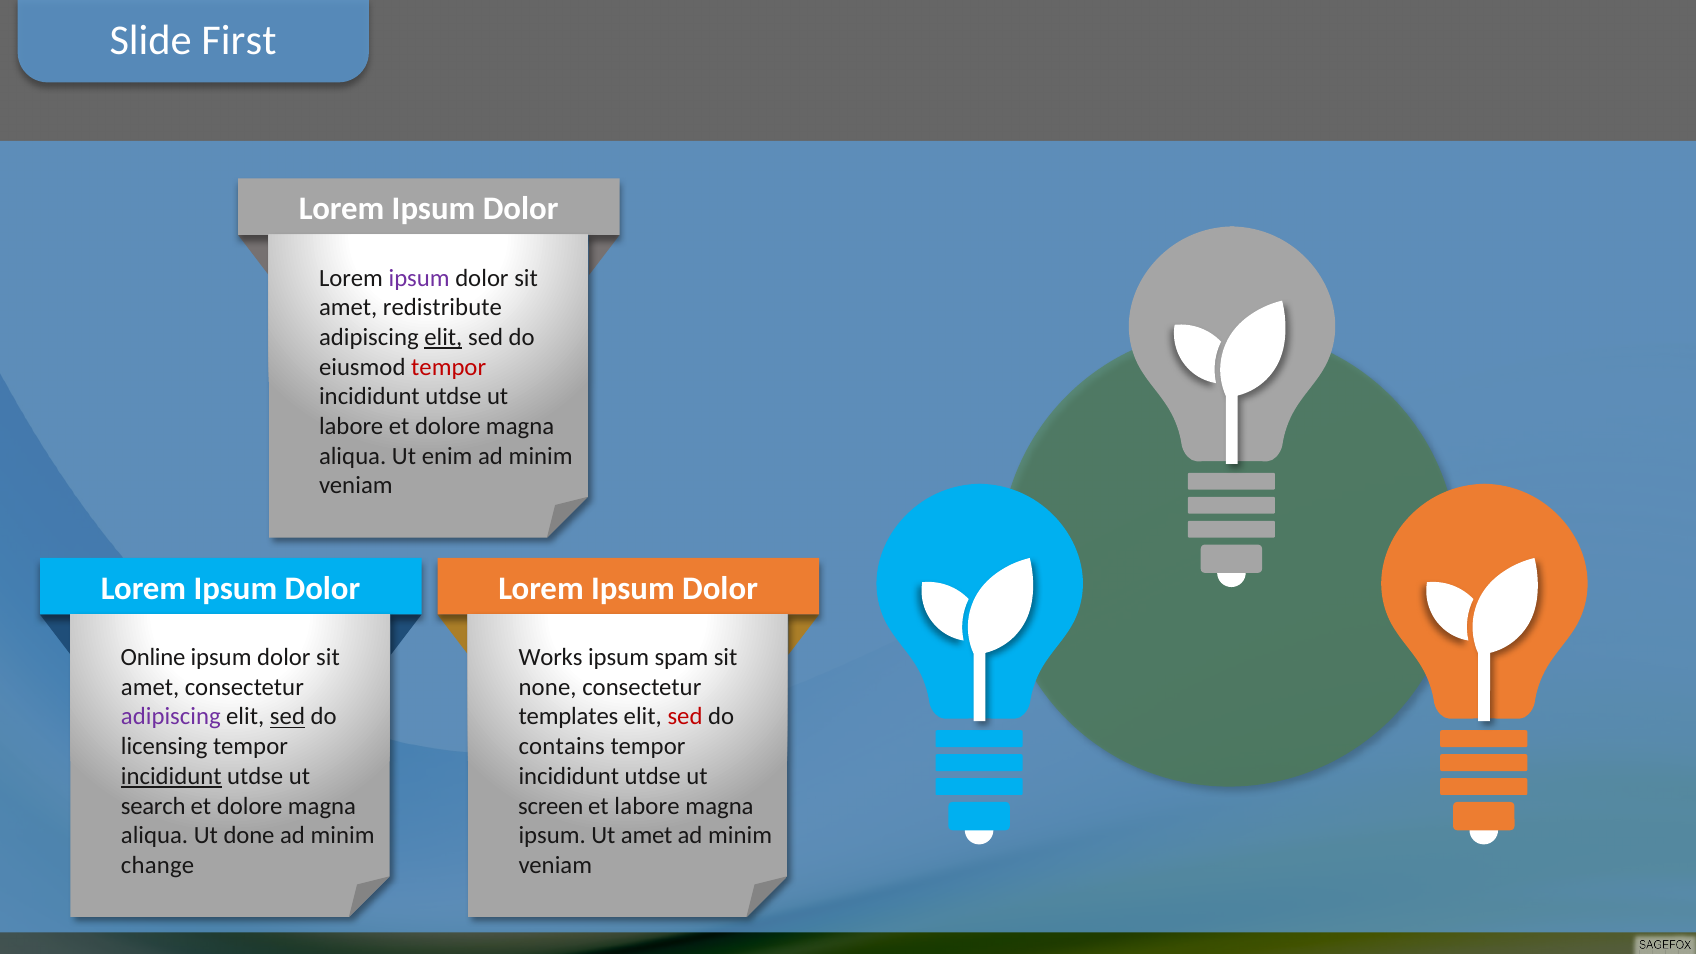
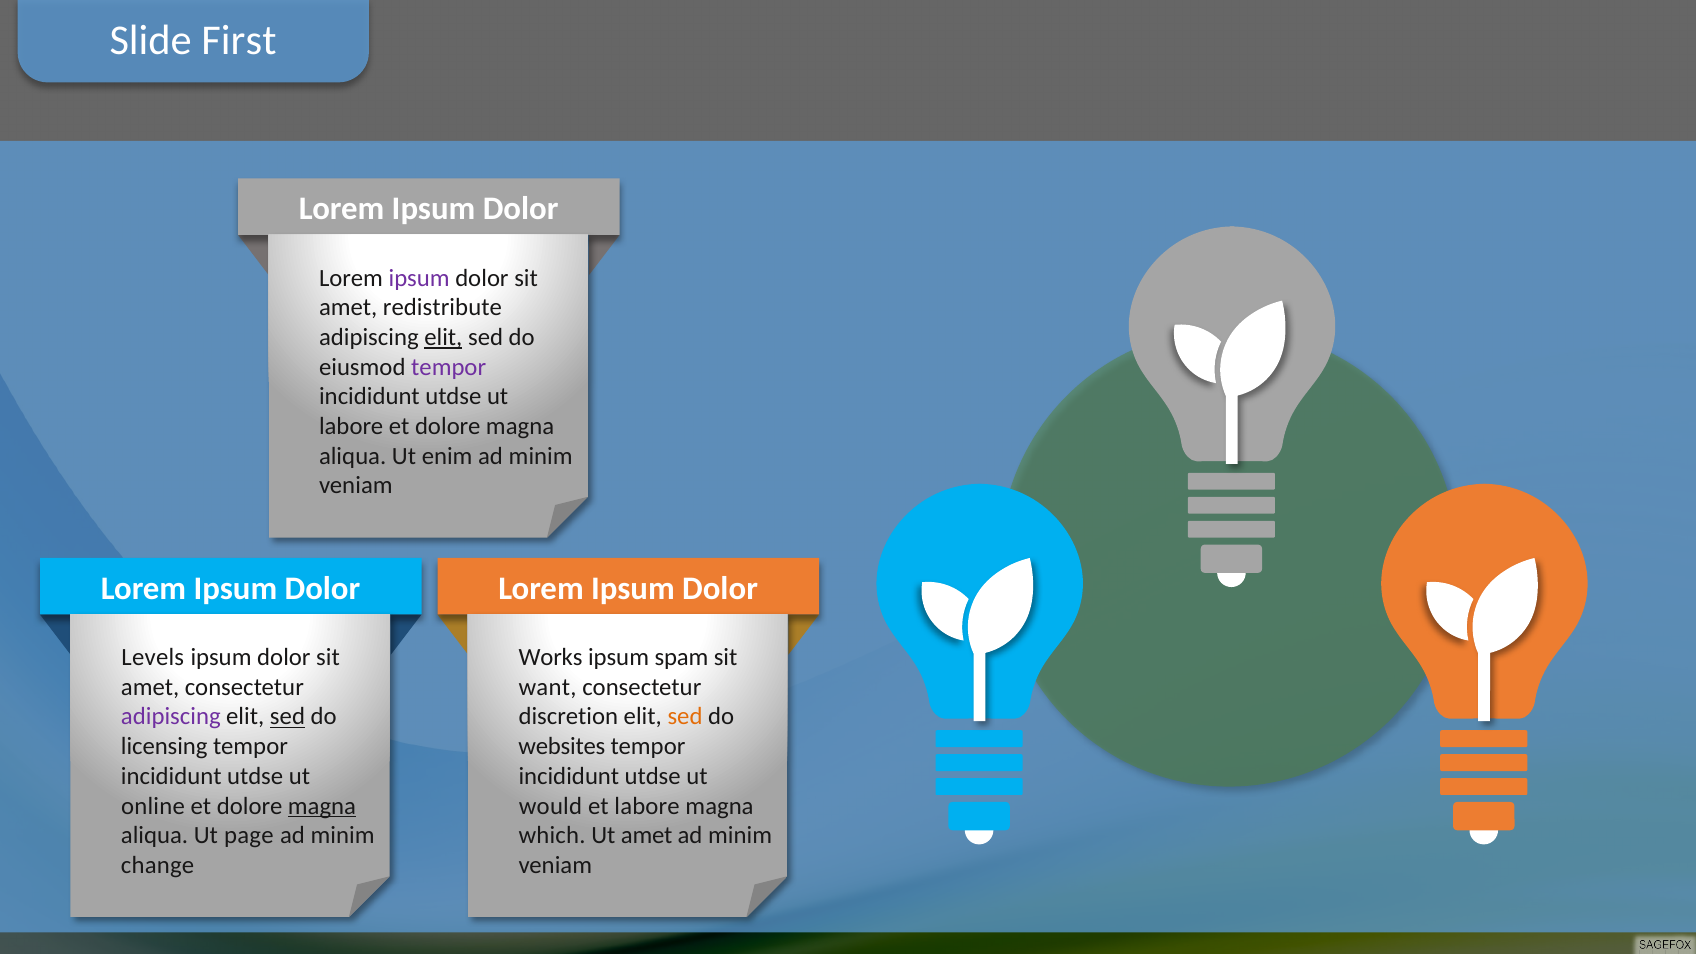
tempor at (449, 367) colour: red -> purple
Online: Online -> Levels
none: none -> want
templates: templates -> discretion
sed at (685, 717) colour: red -> orange
contains: contains -> websites
incididunt at (171, 776) underline: present -> none
search: search -> online
magna at (322, 806) underline: none -> present
screen: screen -> would
done: done -> page
ipsum at (552, 836): ipsum -> which
